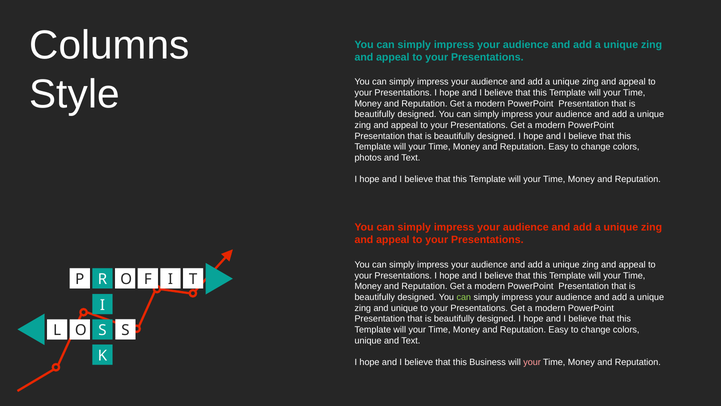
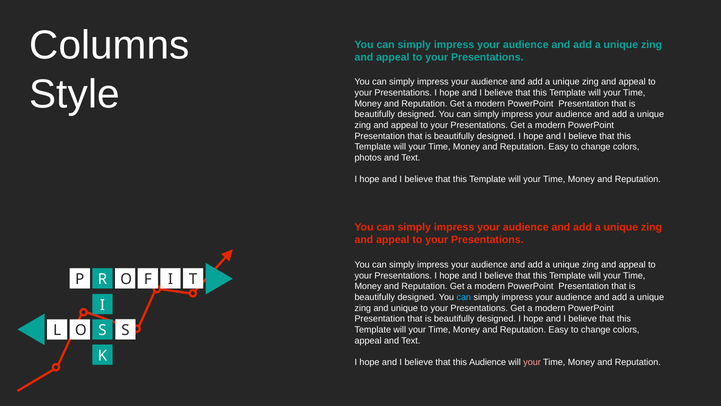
can at (464, 297) colour: light green -> light blue
unique at (368, 340): unique -> appeal
this Business: Business -> Audience
